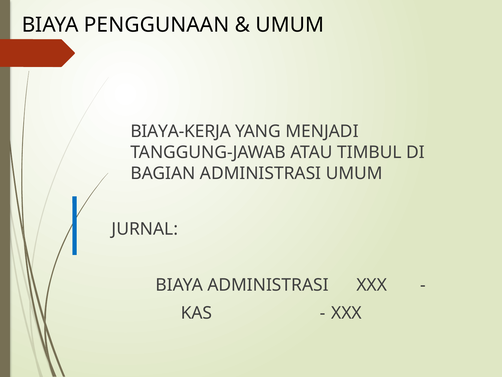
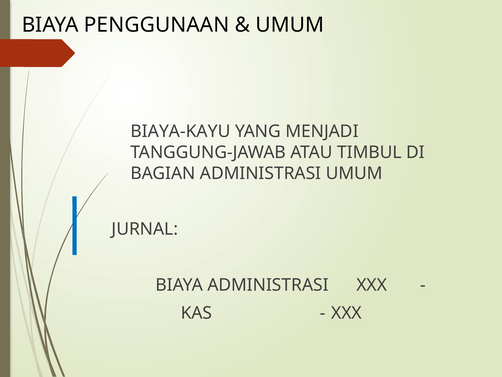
BIAYA-KERJA: BIAYA-KERJA -> BIAYA-KAYU
